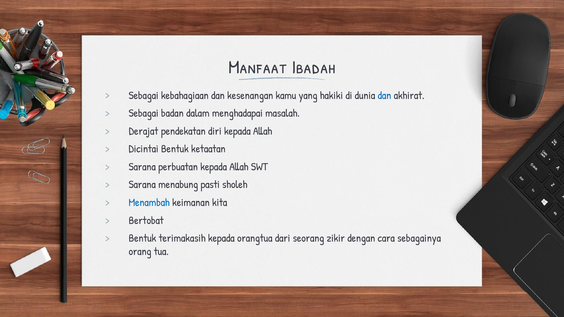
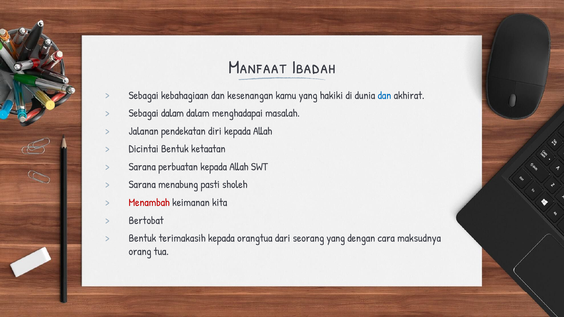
Sebagai badan: badan -> dalam
Derajat: Derajat -> Jalanan
Menambah colour: blue -> red
seorang zikir: zikir -> yang
sebagainya: sebagainya -> maksudnya
